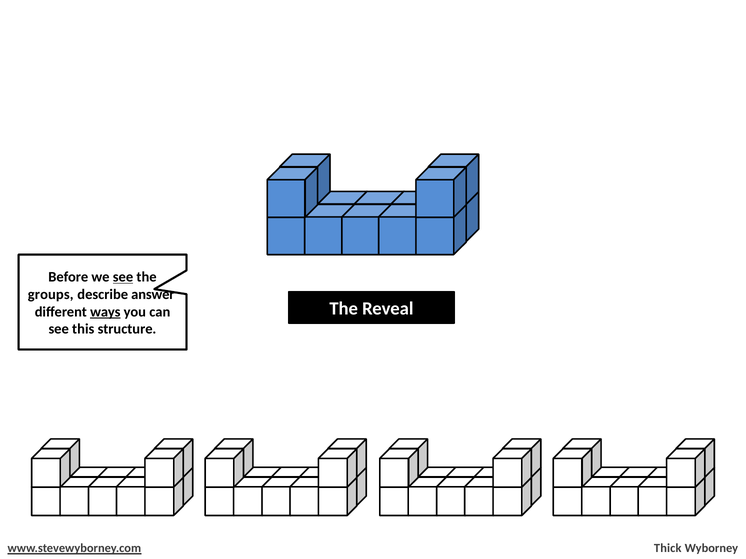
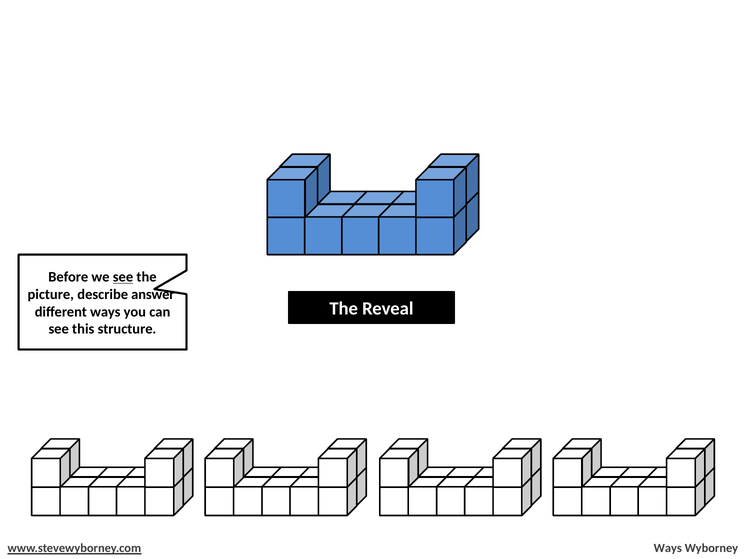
groups: groups -> picture
ways at (105, 312) underline: present -> none
Thick at (668, 549): Thick -> Ways
